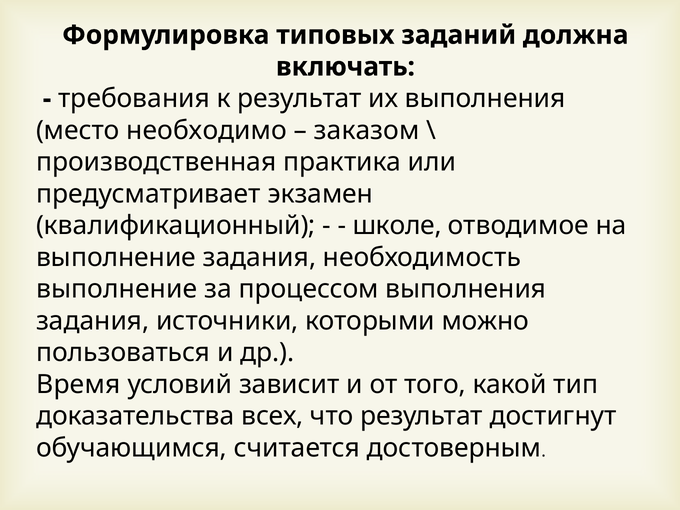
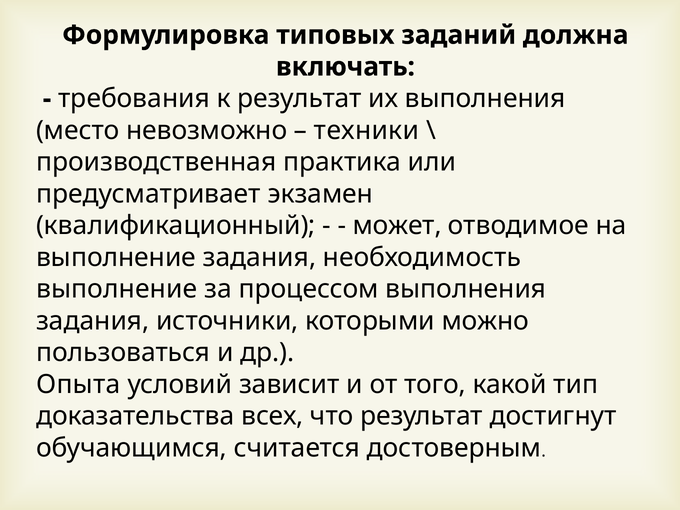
необходимо: необходимо -> невозможно
заказом: заказом -> техники
школе: школе -> может
Время: Время -> Опыта
